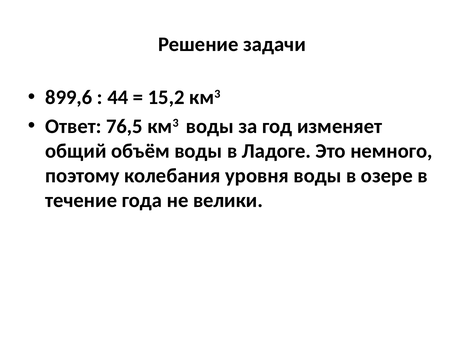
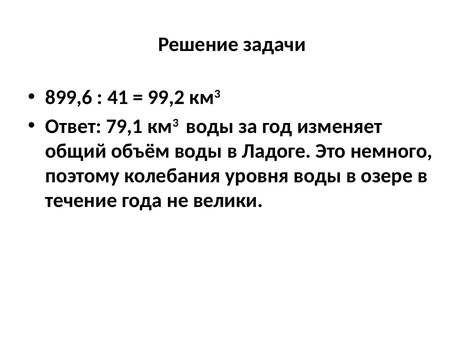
44: 44 -> 41
15,2: 15,2 -> 99,2
76,5: 76,5 -> 79,1
